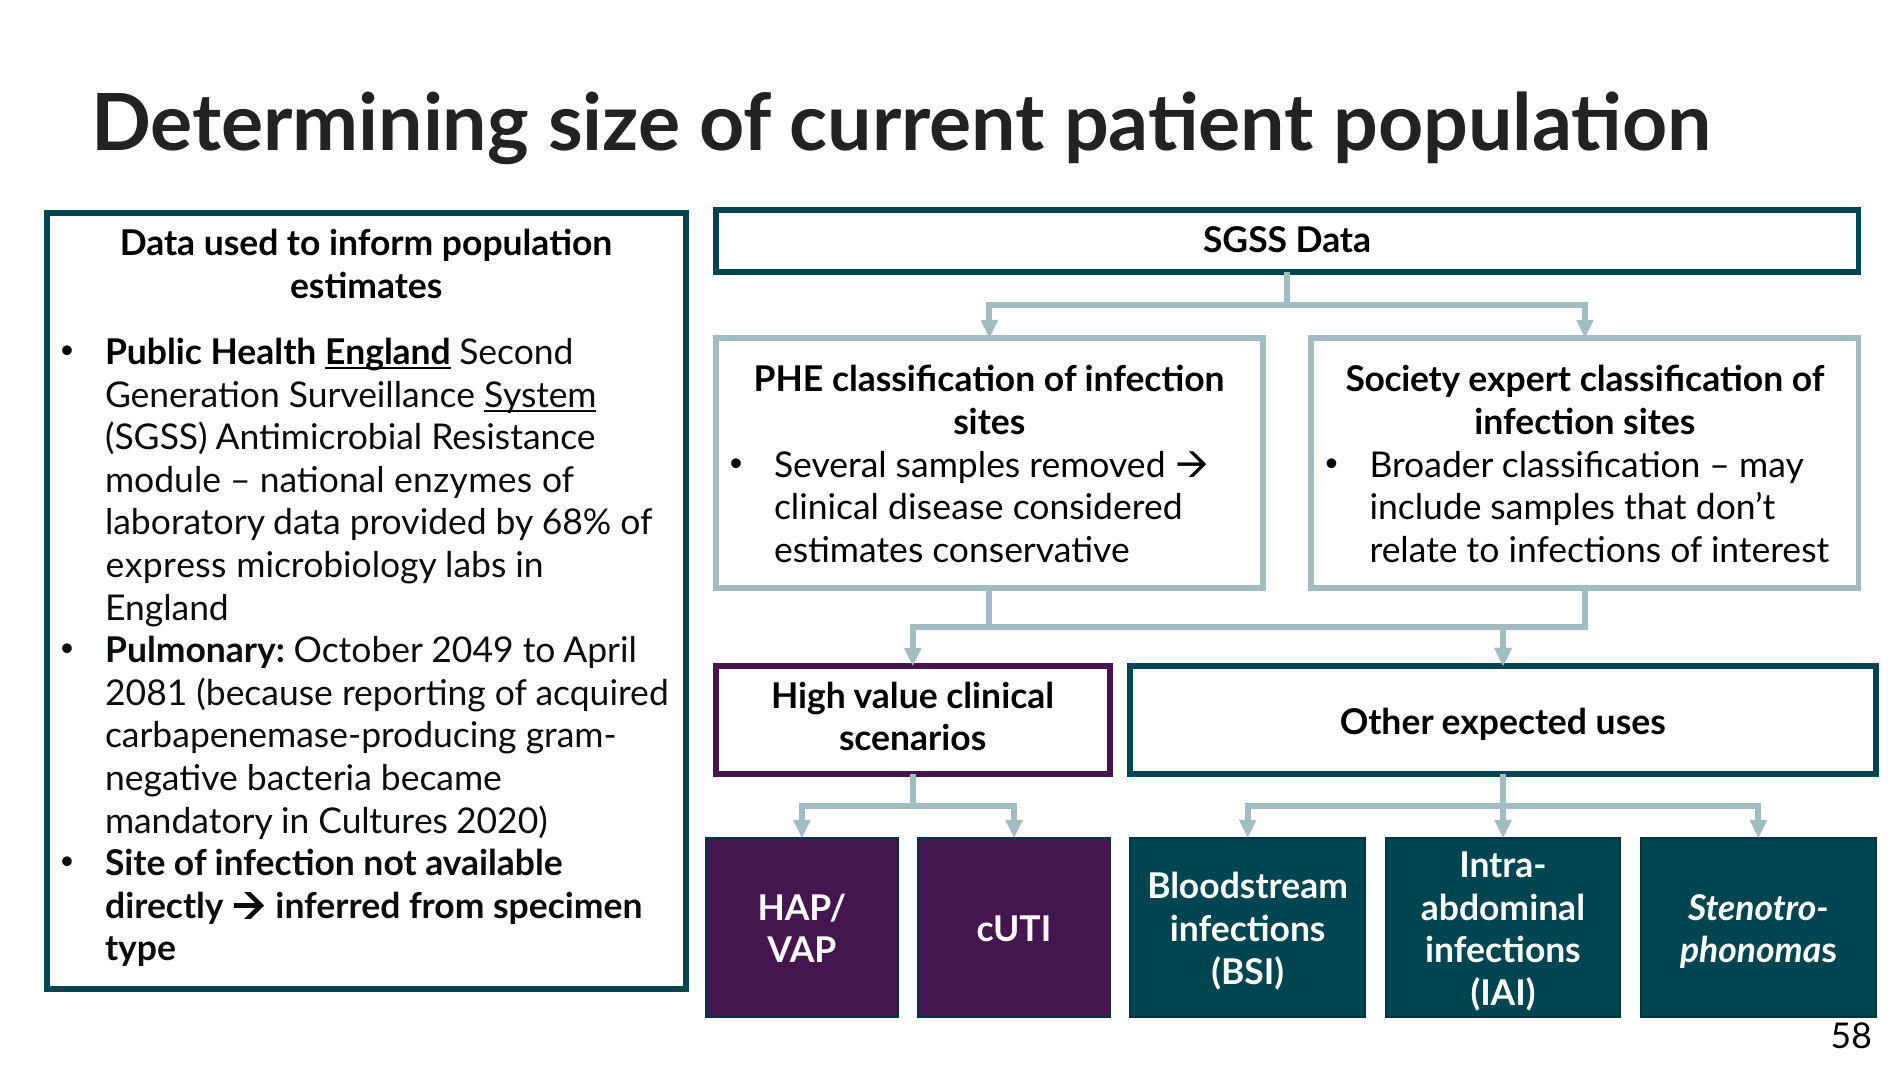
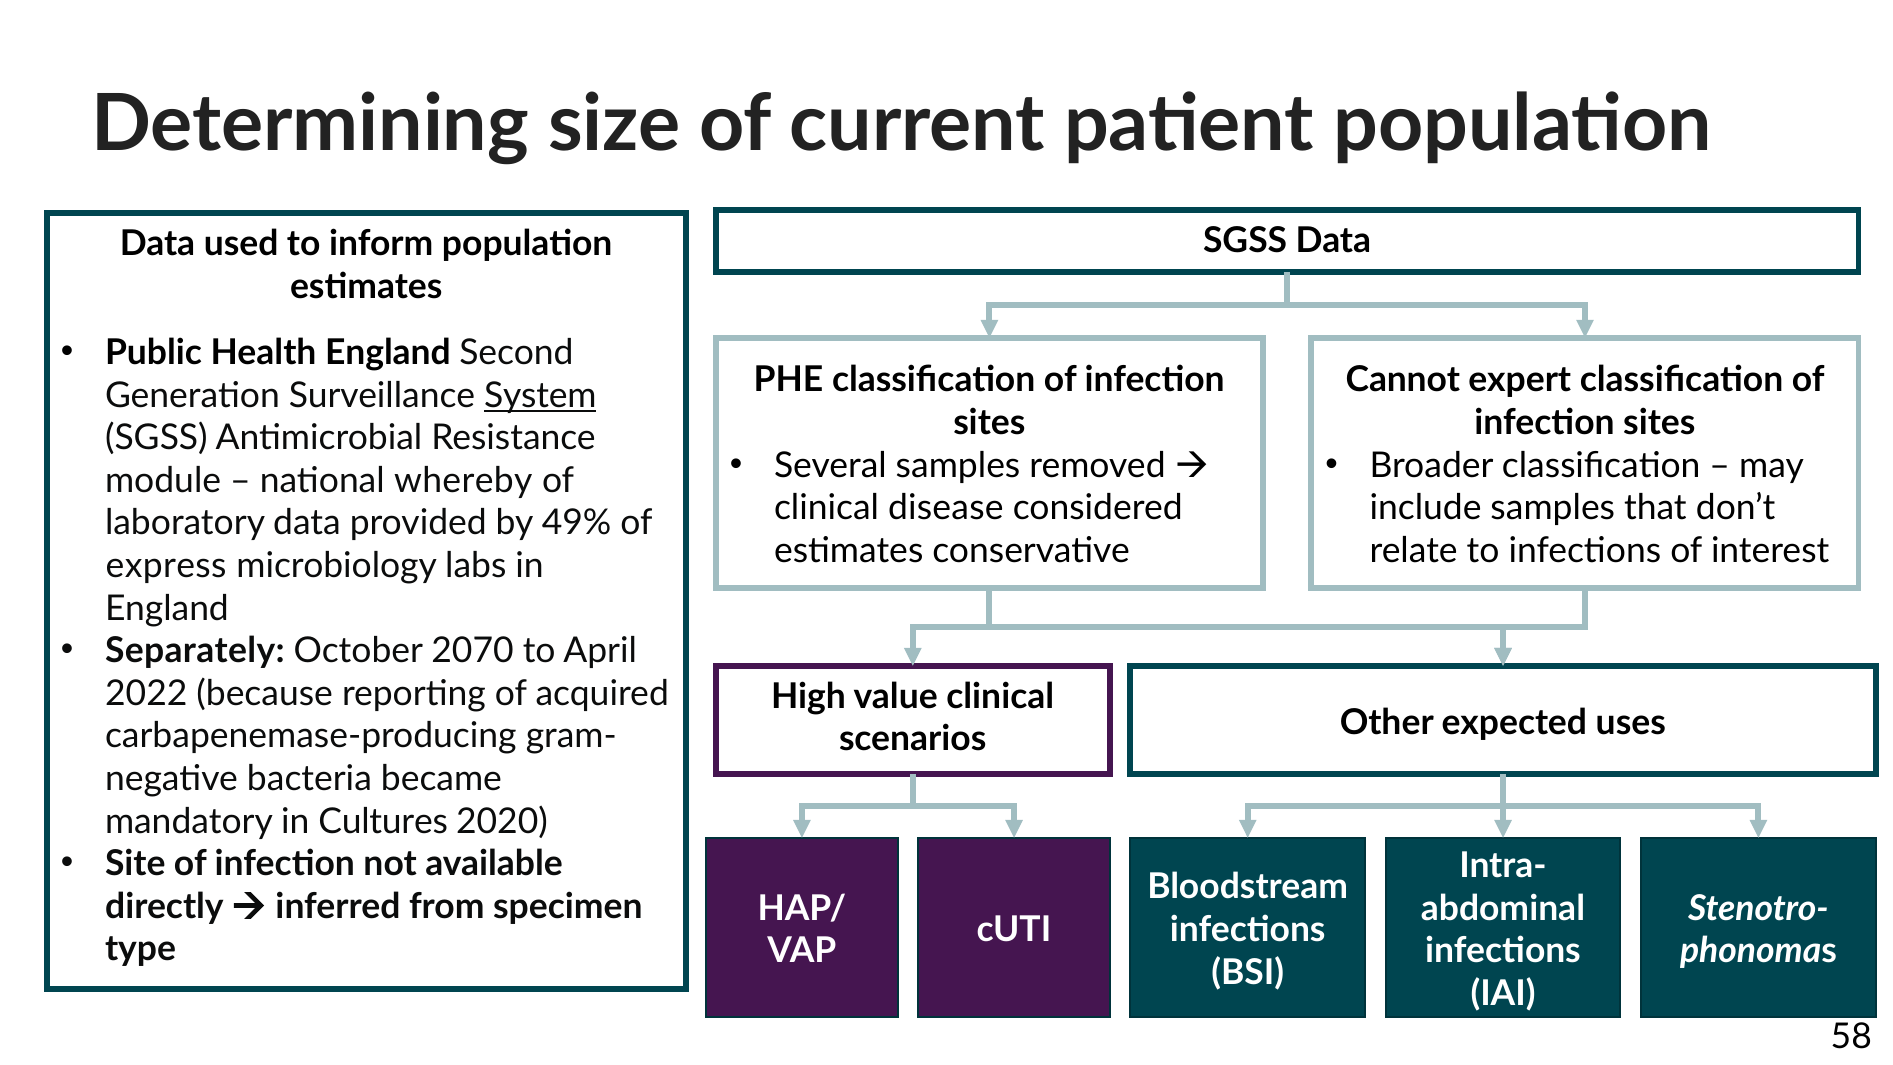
England at (388, 353) underline: present -> none
Society: Society -> Cannot
enzymes: enzymes -> whereby
68%: 68% -> 49%
Pulmonary: Pulmonary -> Separately
2049: 2049 -> 2070
2081: 2081 -> 2022
